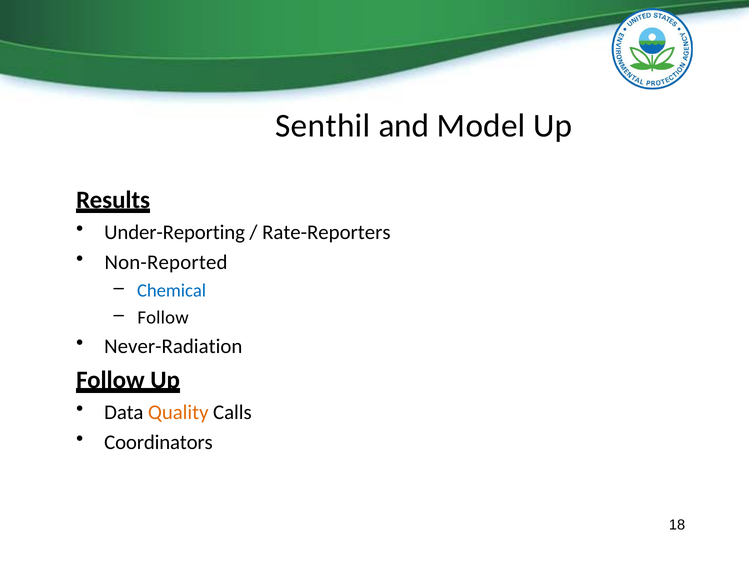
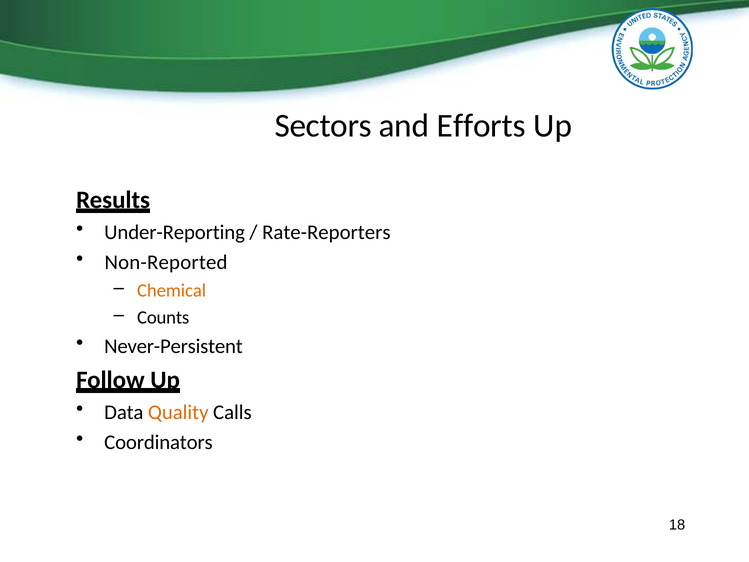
Senthil: Senthil -> Sectors
Model: Model -> Efforts
Chemical colour: blue -> orange
Follow at (163, 317): Follow -> Counts
Never-Radiation: Never-Radiation -> Never-Persistent
